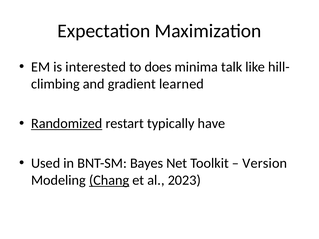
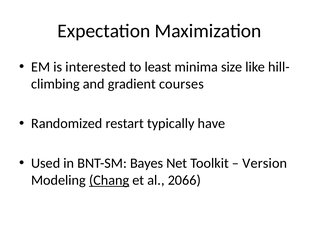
does: does -> least
talk: talk -> size
learned: learned -> courses
Randomized underline: present -> none
2023: 2023 -> 2066
